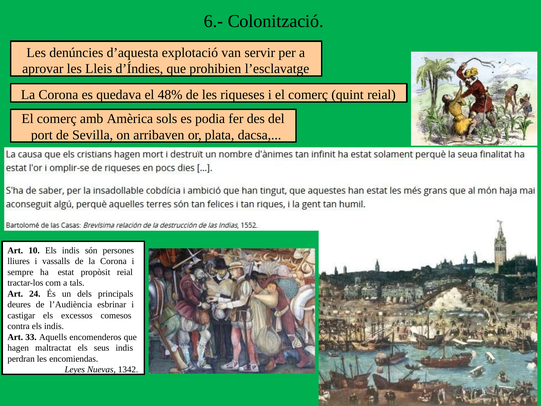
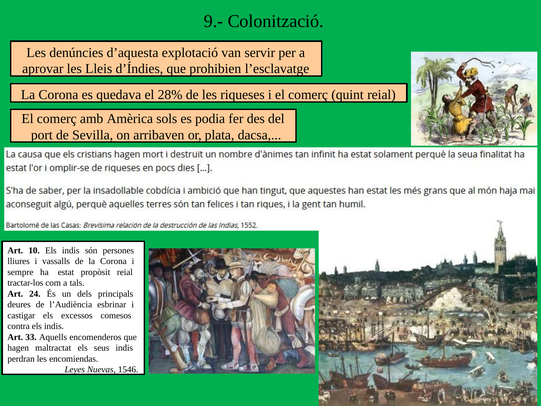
6.-: 6.- -> 9.-
48%: 48% -> 28%
1342: 1342 -> 1546
